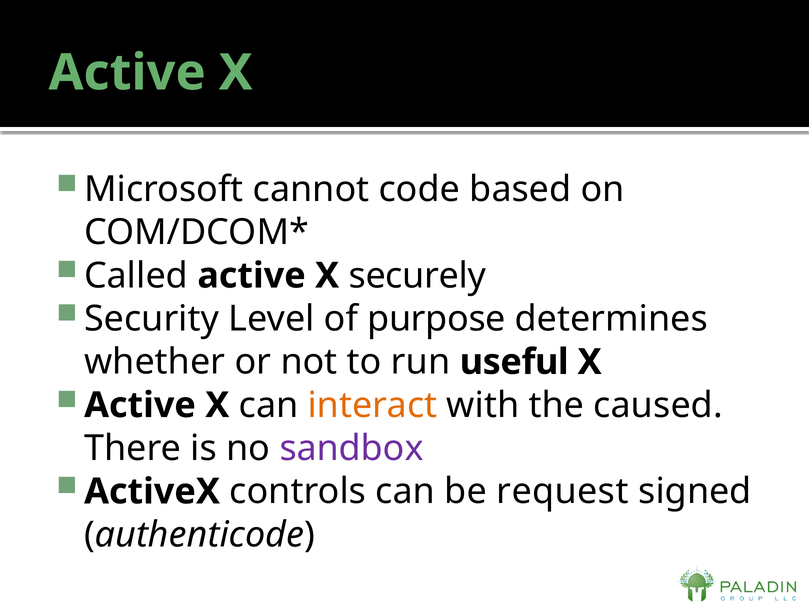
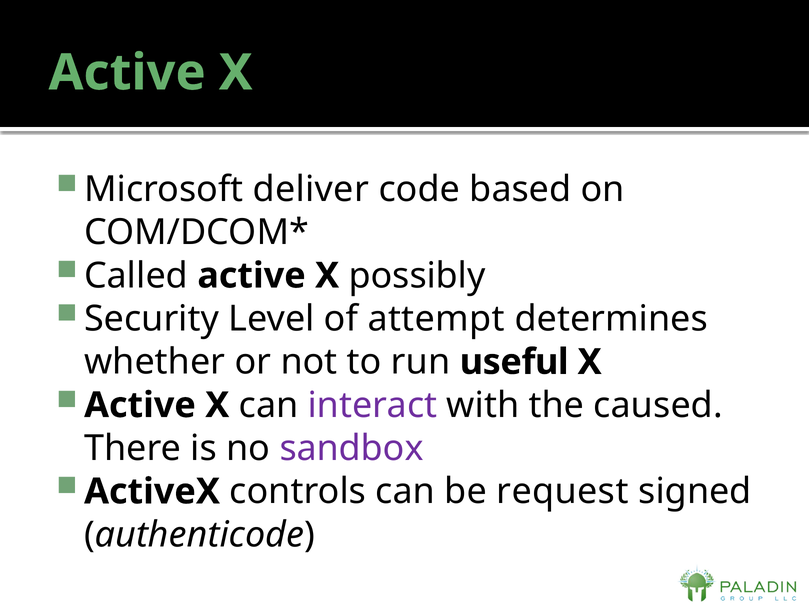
cannot: cannot -> deliver
securely: securely -> possibly
purpose: purpose -> attempt
interact colour: orange -> purple
